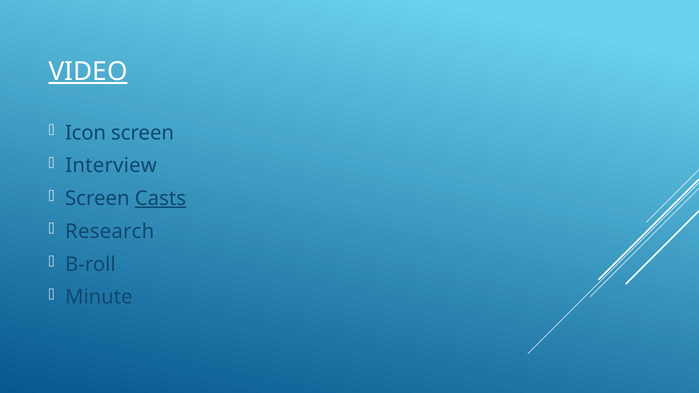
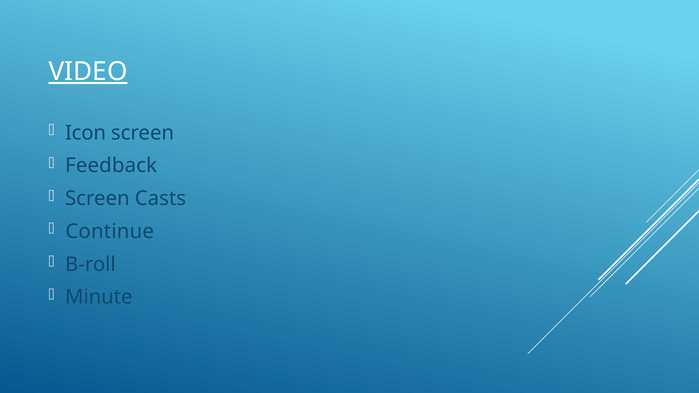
Interview: Interview -> Feedback
Casts underline: present -> none
Research: Research -> Continue
